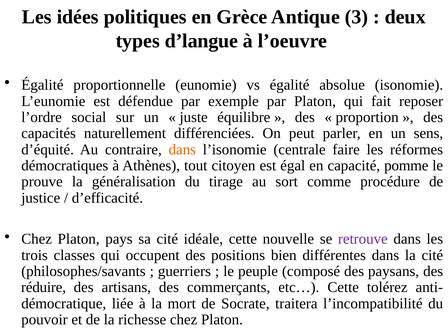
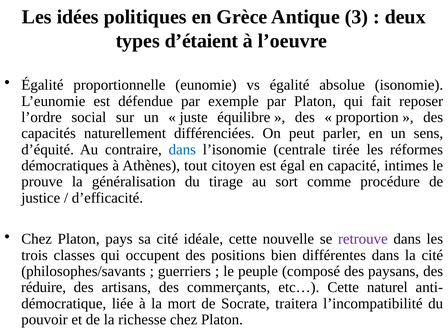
d’langue: d’langue -> d’étaient
dans at (182, 149) colour: orange -> blue
faire: faire -> tirée
pomme: pomme -> intimes
tolérez: tolérez -> naturel
